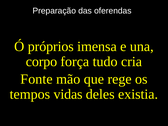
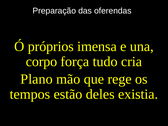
Fonte: Fonte -> Plano
vidas: vidas -> estão
